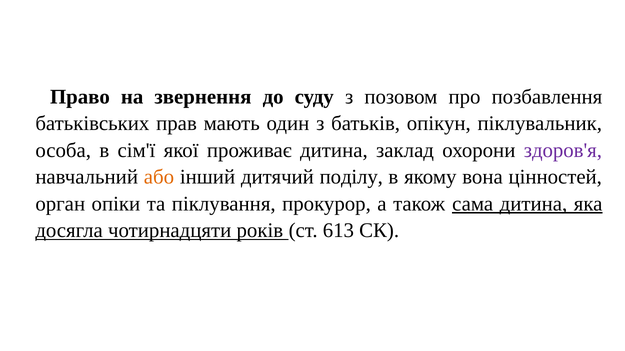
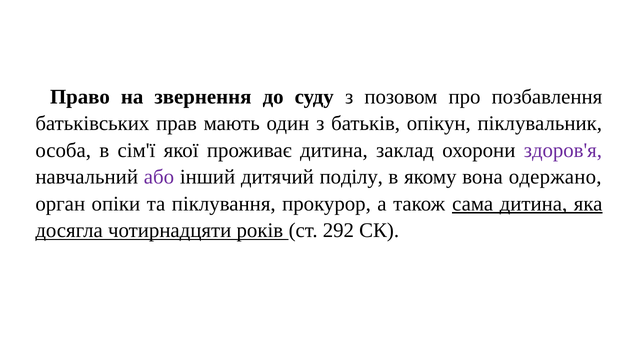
або colour: orange -> purple
цінностей: цінностей -> одержано
613: 613 -> 292
